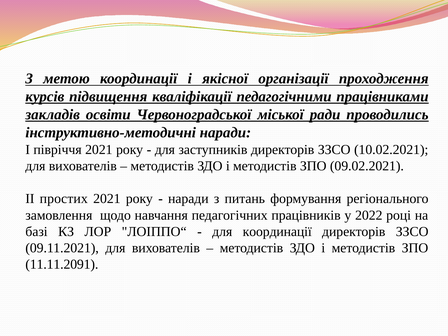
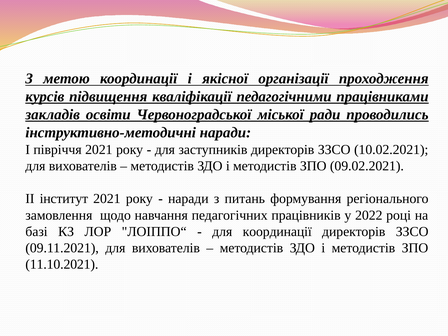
простих: простих -> інститут
11.11.2091: 11.11.2091 -> 11.10.2021
